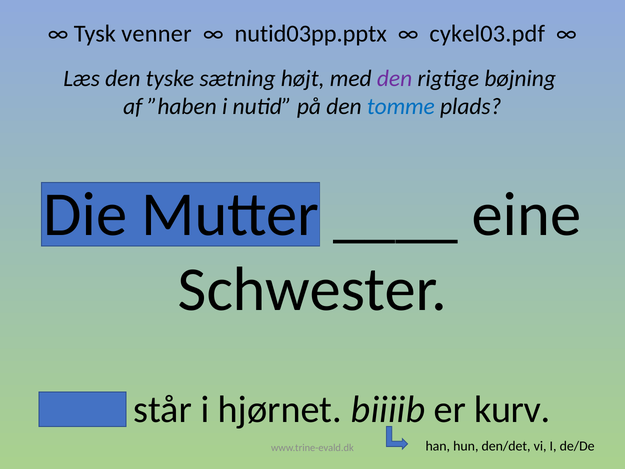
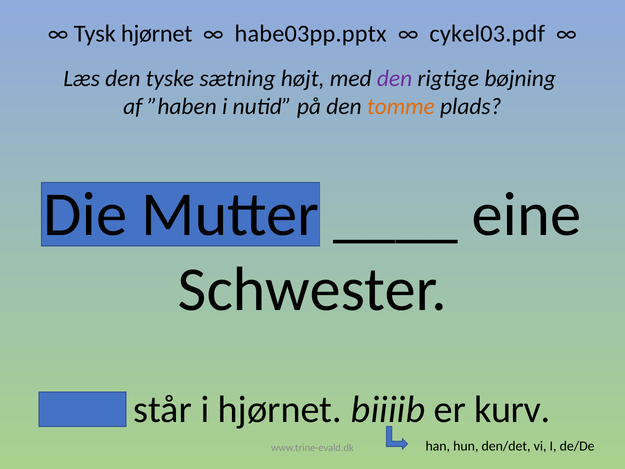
Tysk venner: venner -> hjørnet
nutid03pp.pptx: nutid03pp.pptx -> habe03pp.pptx
tomme colour: blue -> orange
